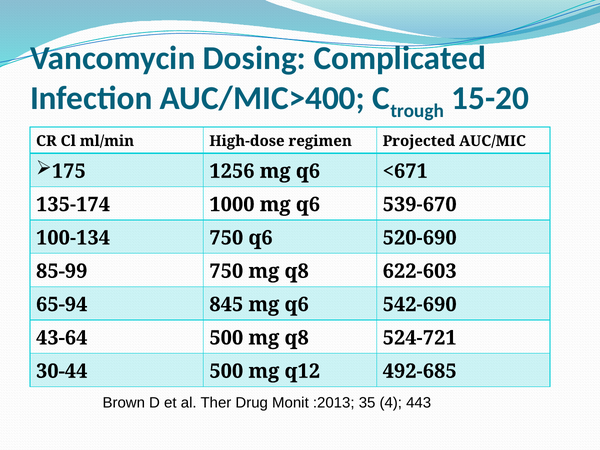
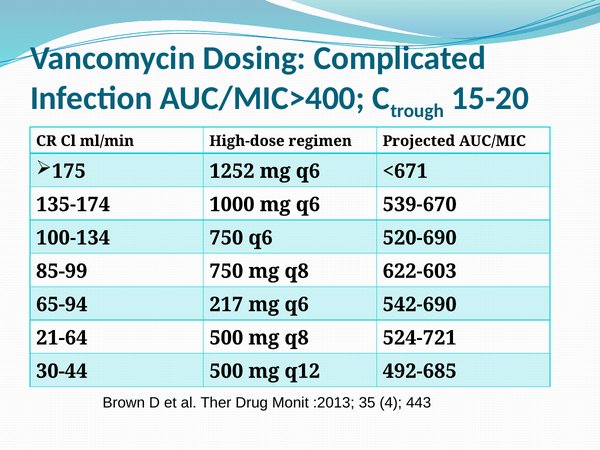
1256: 1256 -> 1252
845: 845 -> 217
43-64: 43-64 -> 21-64
